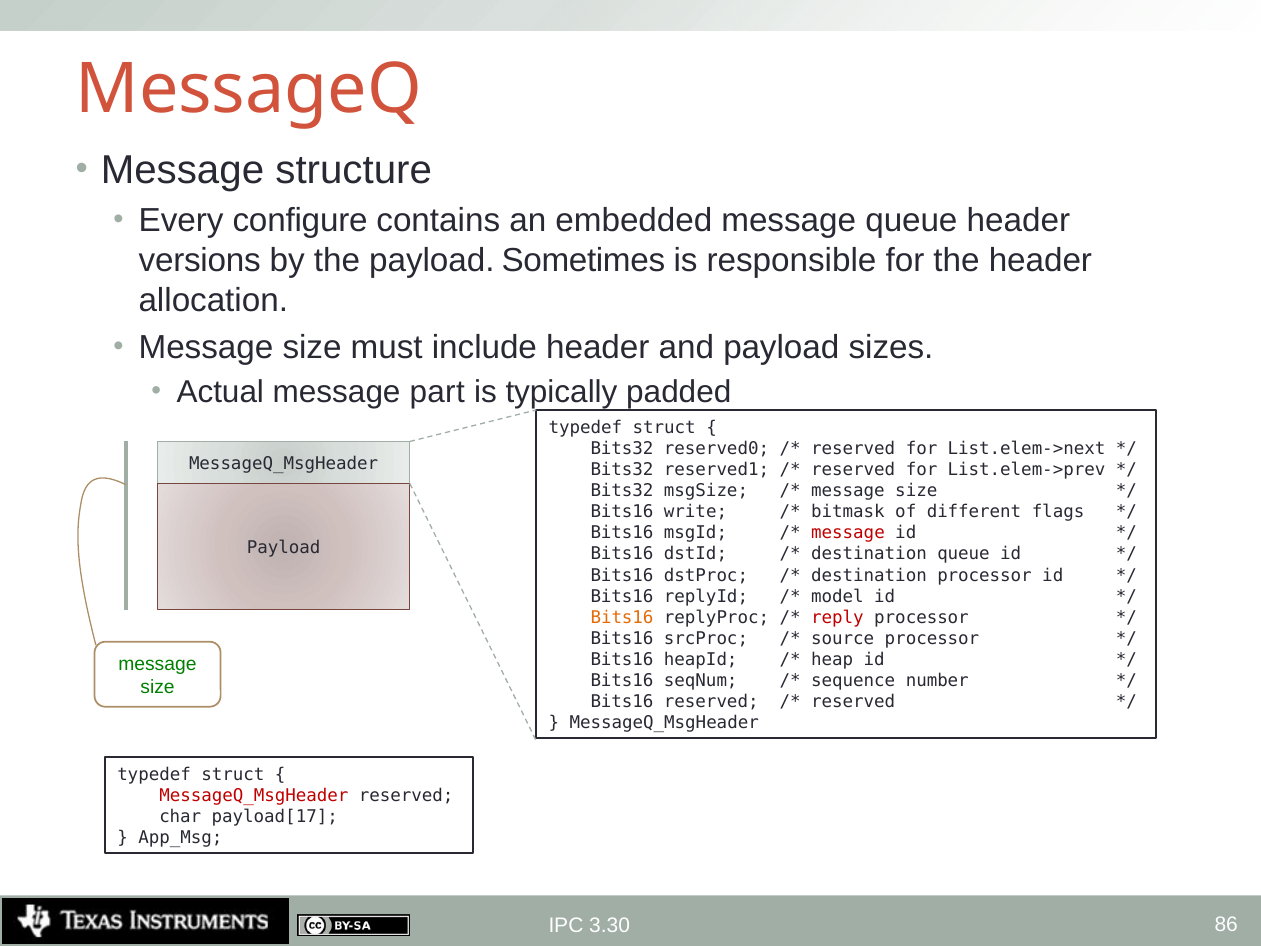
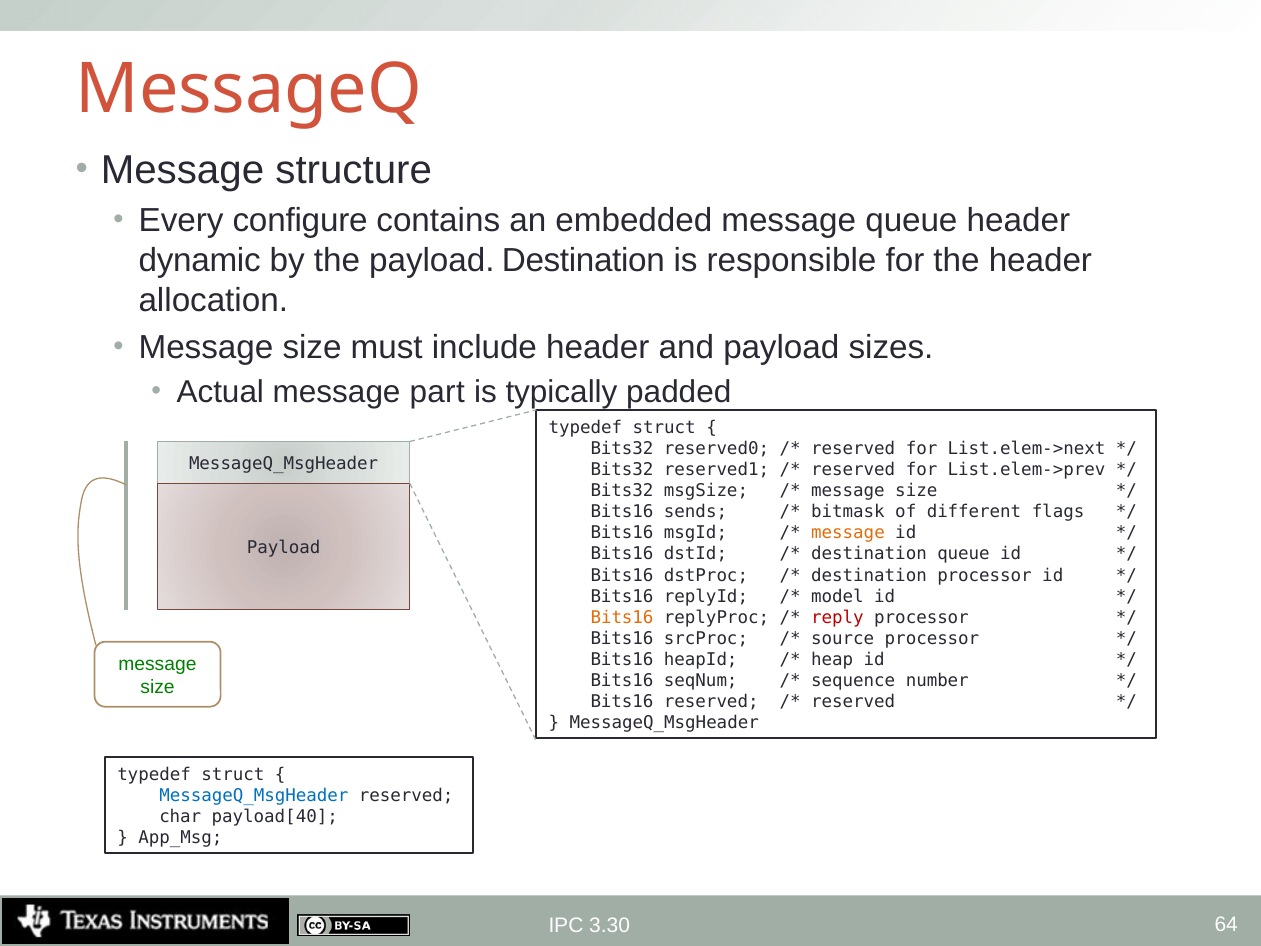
versions: versions -> dynamic
payload Sometimes: Sometimes -> Destination
write: write -> sends
message at (848, 533) colour: red -> orange
MessageQ_MsgHeader at (254, 796) colour: red -> blue
payload[17: payload[17 -> payload[40
86: 86 -> 64
